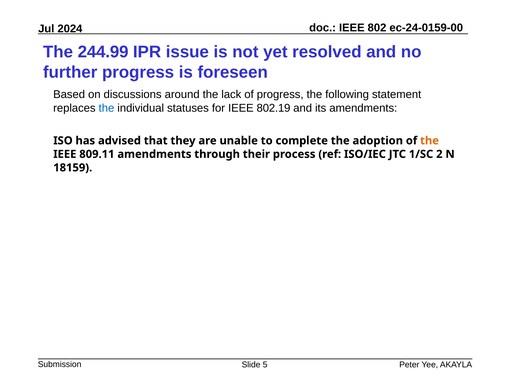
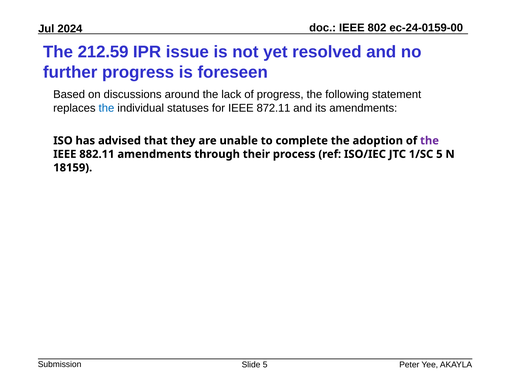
244.99: 244.99 -> 212.59
802.19: 802.19 -> 872.11
the at (430, 140) colour: orange -> purple
809.11: 809.11 -> 882.11
1/SC 2: 2 -> 5
